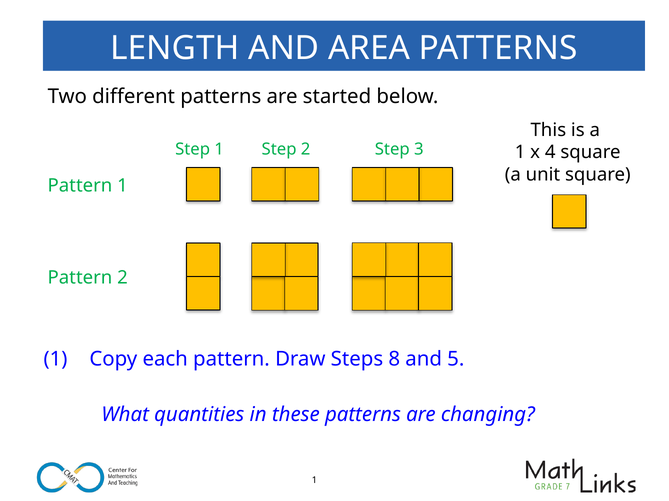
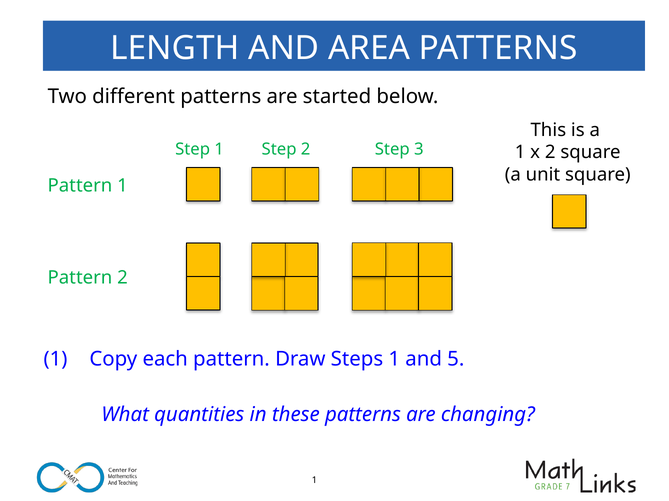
x 4: 4 -> 2
Steps 8: 8 -> 1
